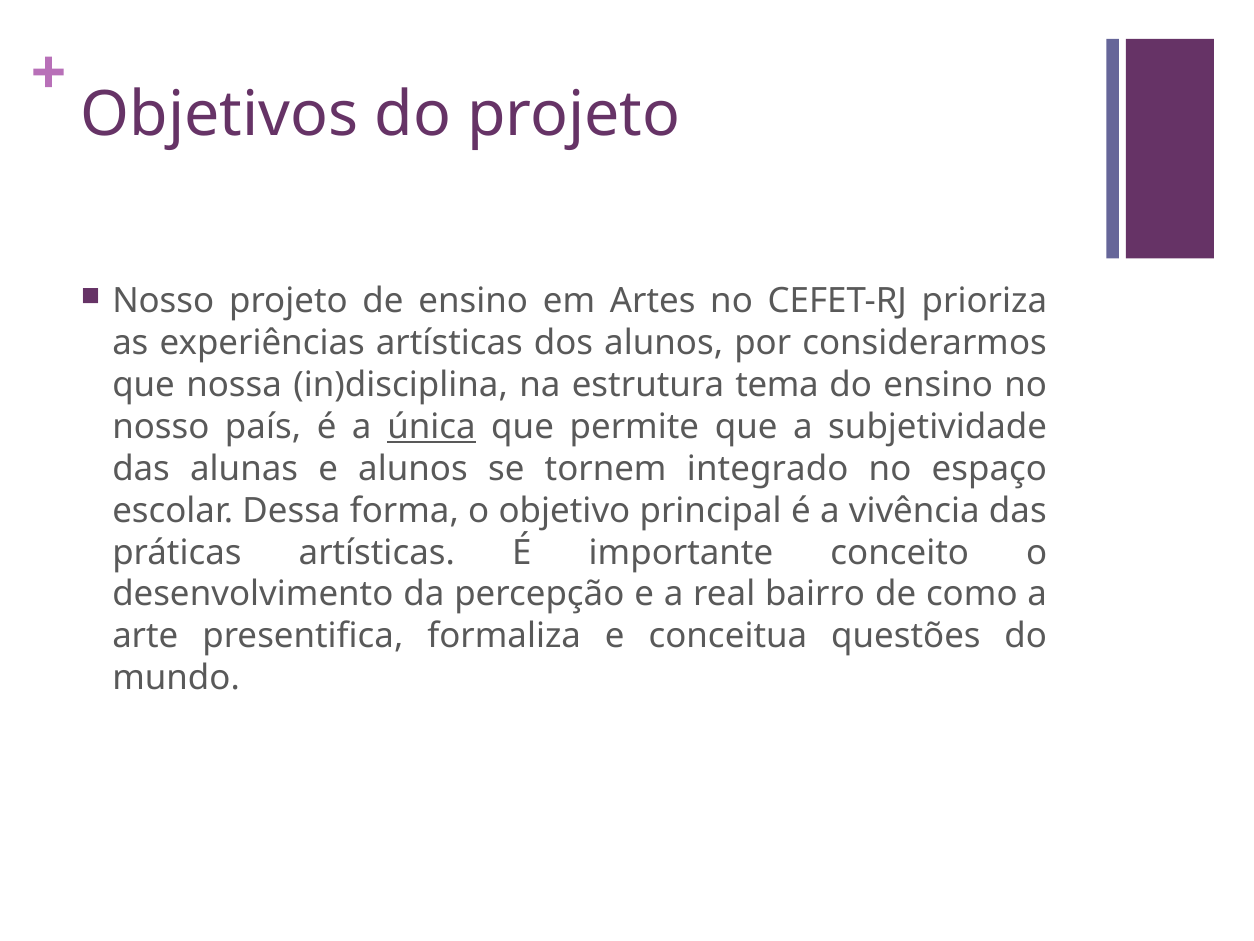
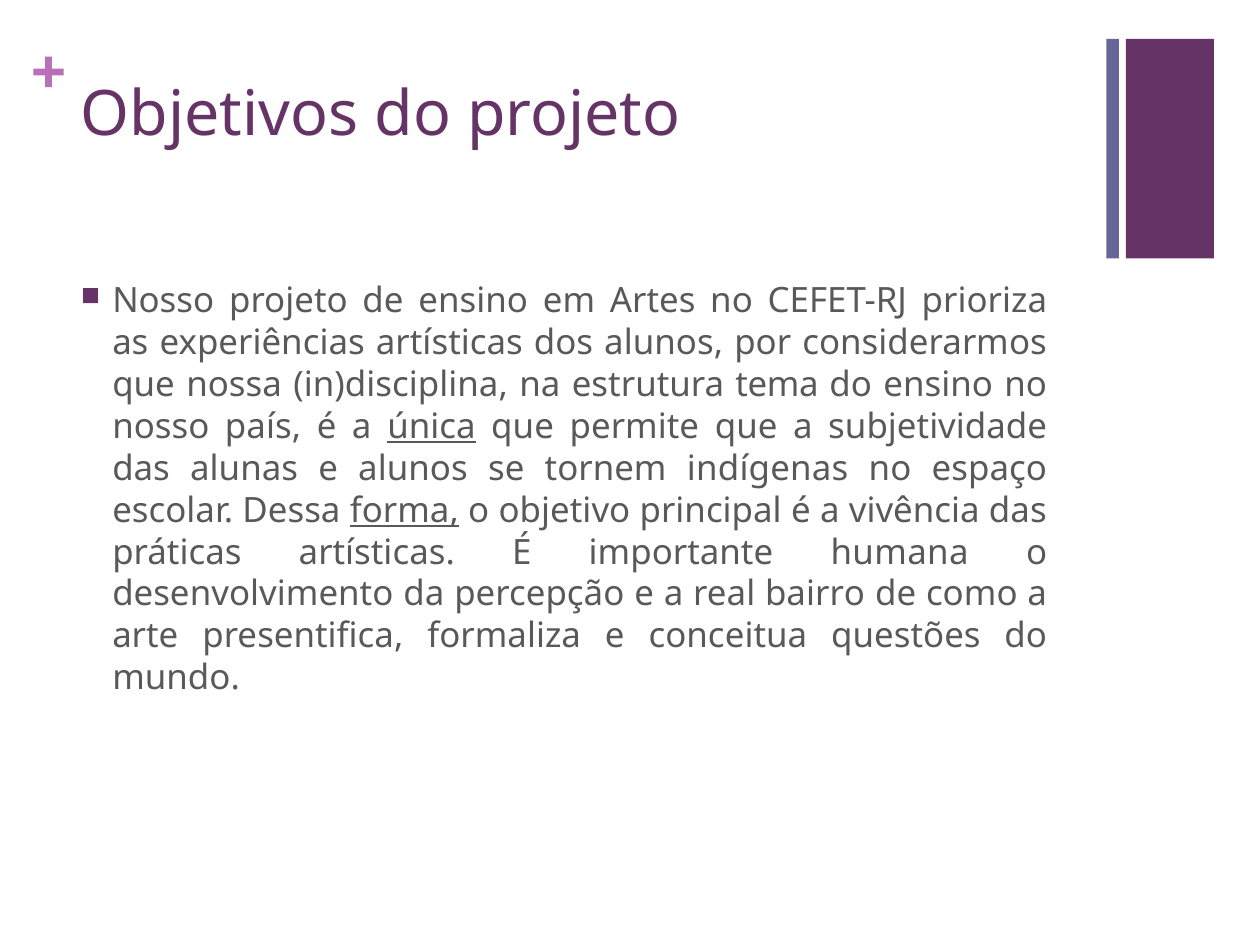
integrado: integrado -> indígenas
forma underline: none -> present
conceito: conceito -> humana
